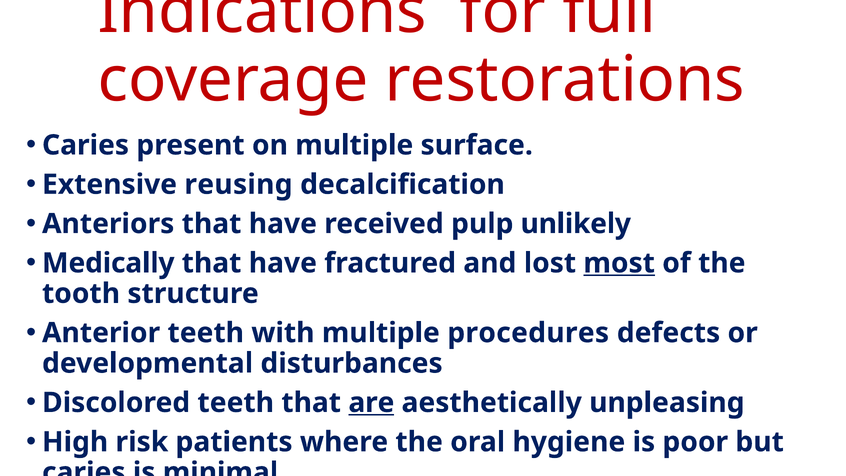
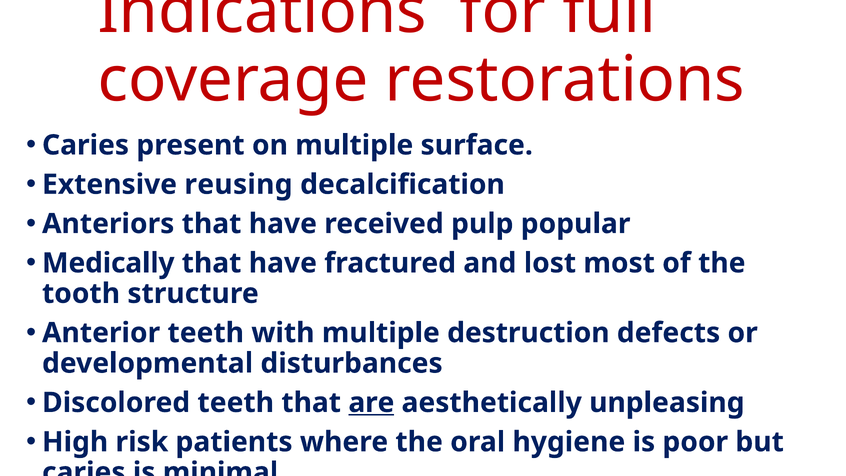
unlikely: unlikely -> popular
most underline: present -> none
procedures: procedures -> destruction
